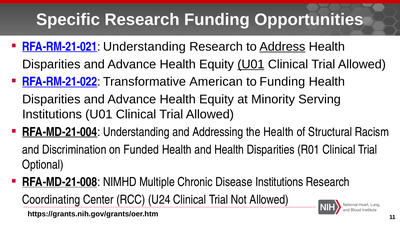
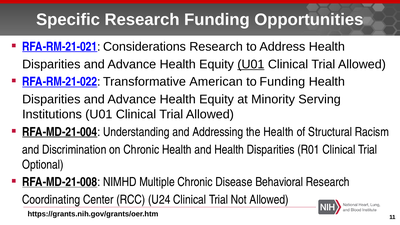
RFA-RM-21-021 Understanding: Understanding -> Considerations
Address underline: present -> none
on Funded: Funded -> Chronic
Disease Institutions: Institutions -> Behavioral
